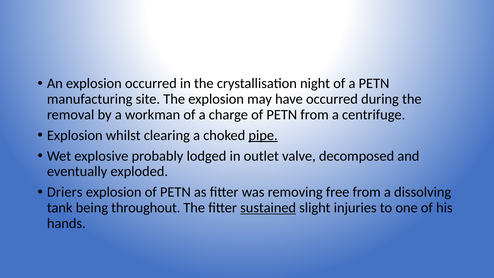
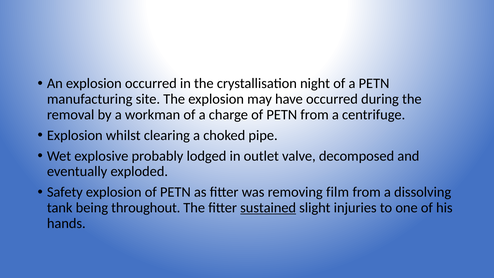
pipe underline: present -> none
Driers: Driers -> Safety
free: free -> film
